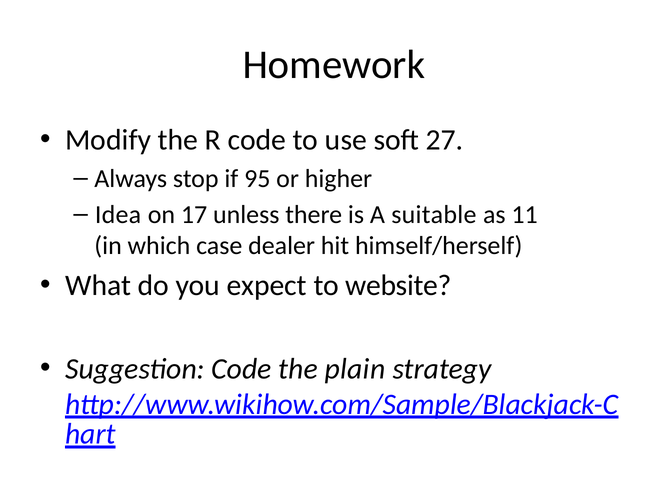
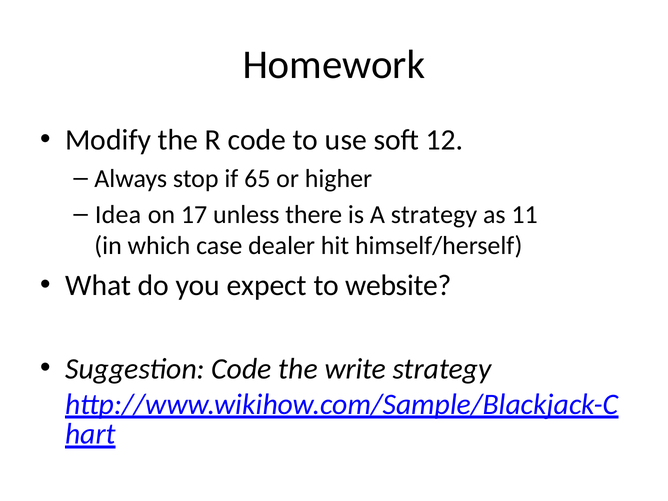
27: 27 -> 12
95: 95 -> 65
A suitable: suitable -> strategy
plain: plain -> write
